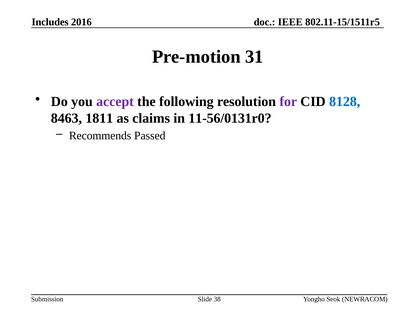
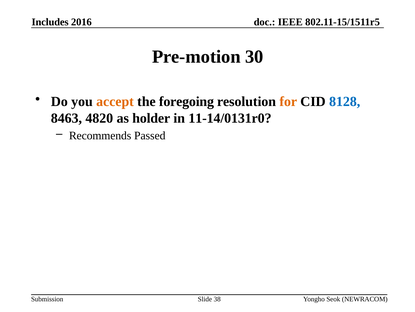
31: 31 -> 30
accept colour: purple -> orange
following: following -> foregoing
for colour: purple -> orange
1811: 1811 -> 4820
claims: claims -> holder
11-56/0131r0: 11-56/0131r0 -> 11-14/0131r0
